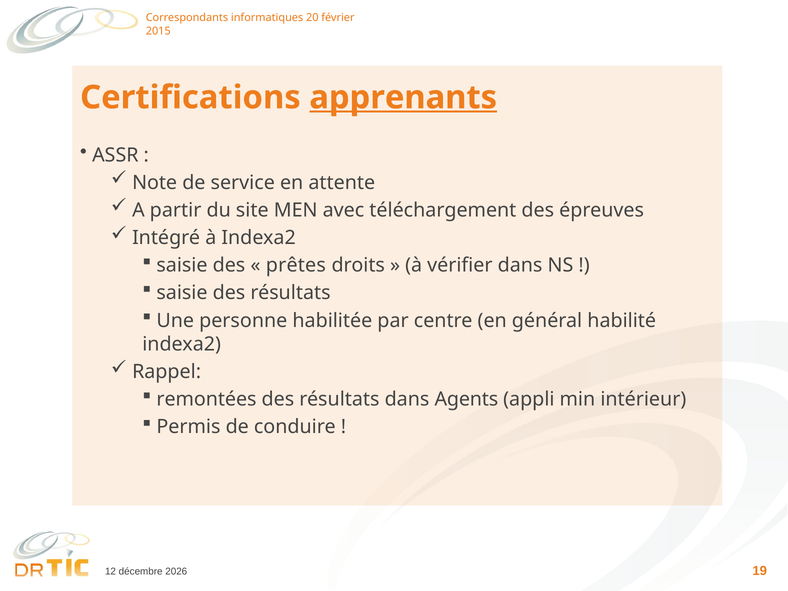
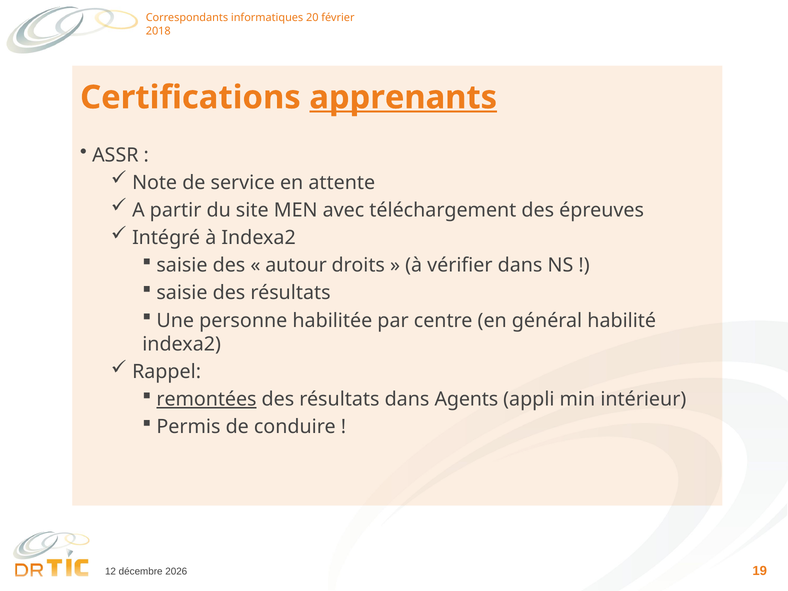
2015: 2015 -> 2018
prêtes: prêtes -> autour
remontées underline: none -> present
